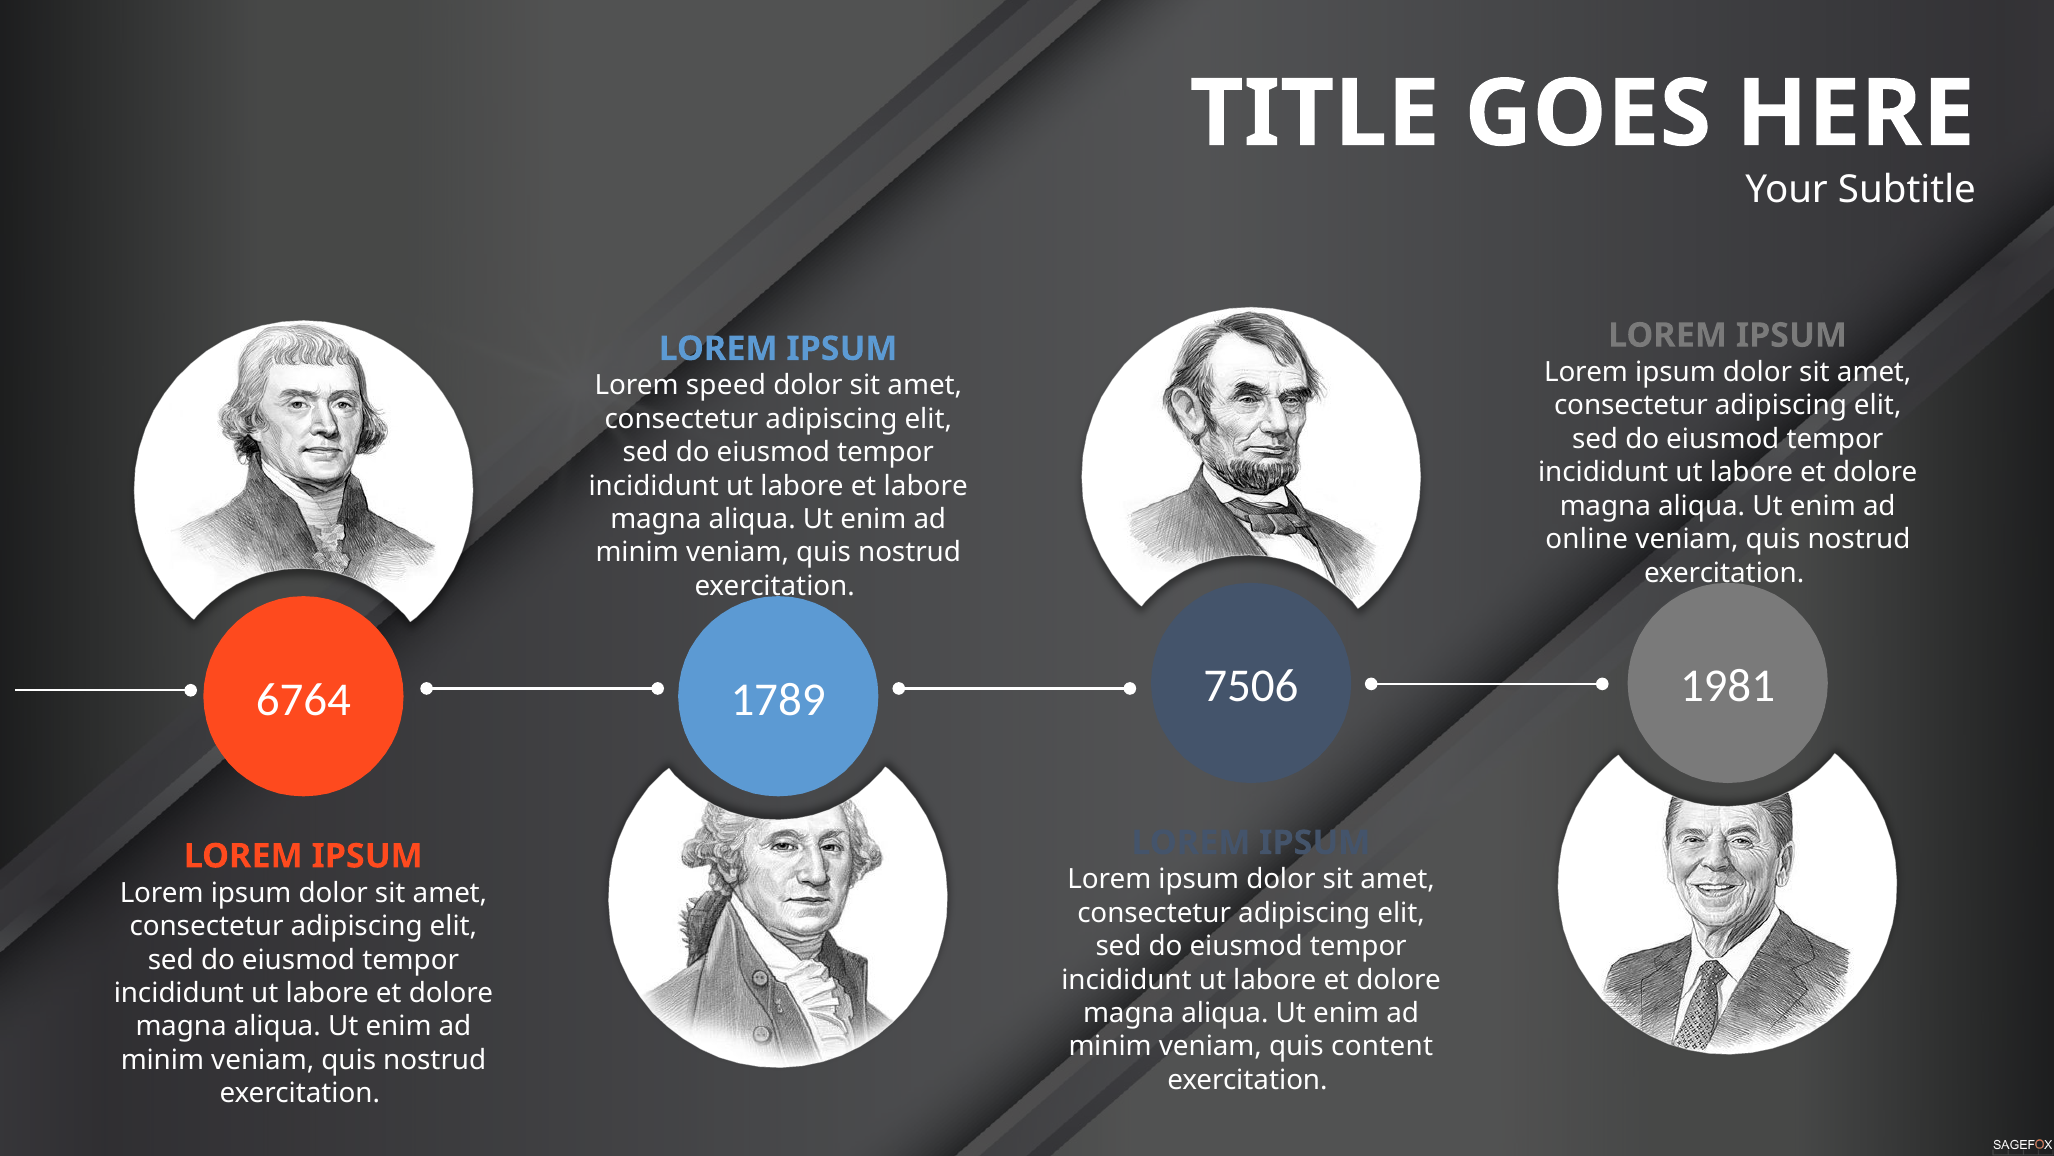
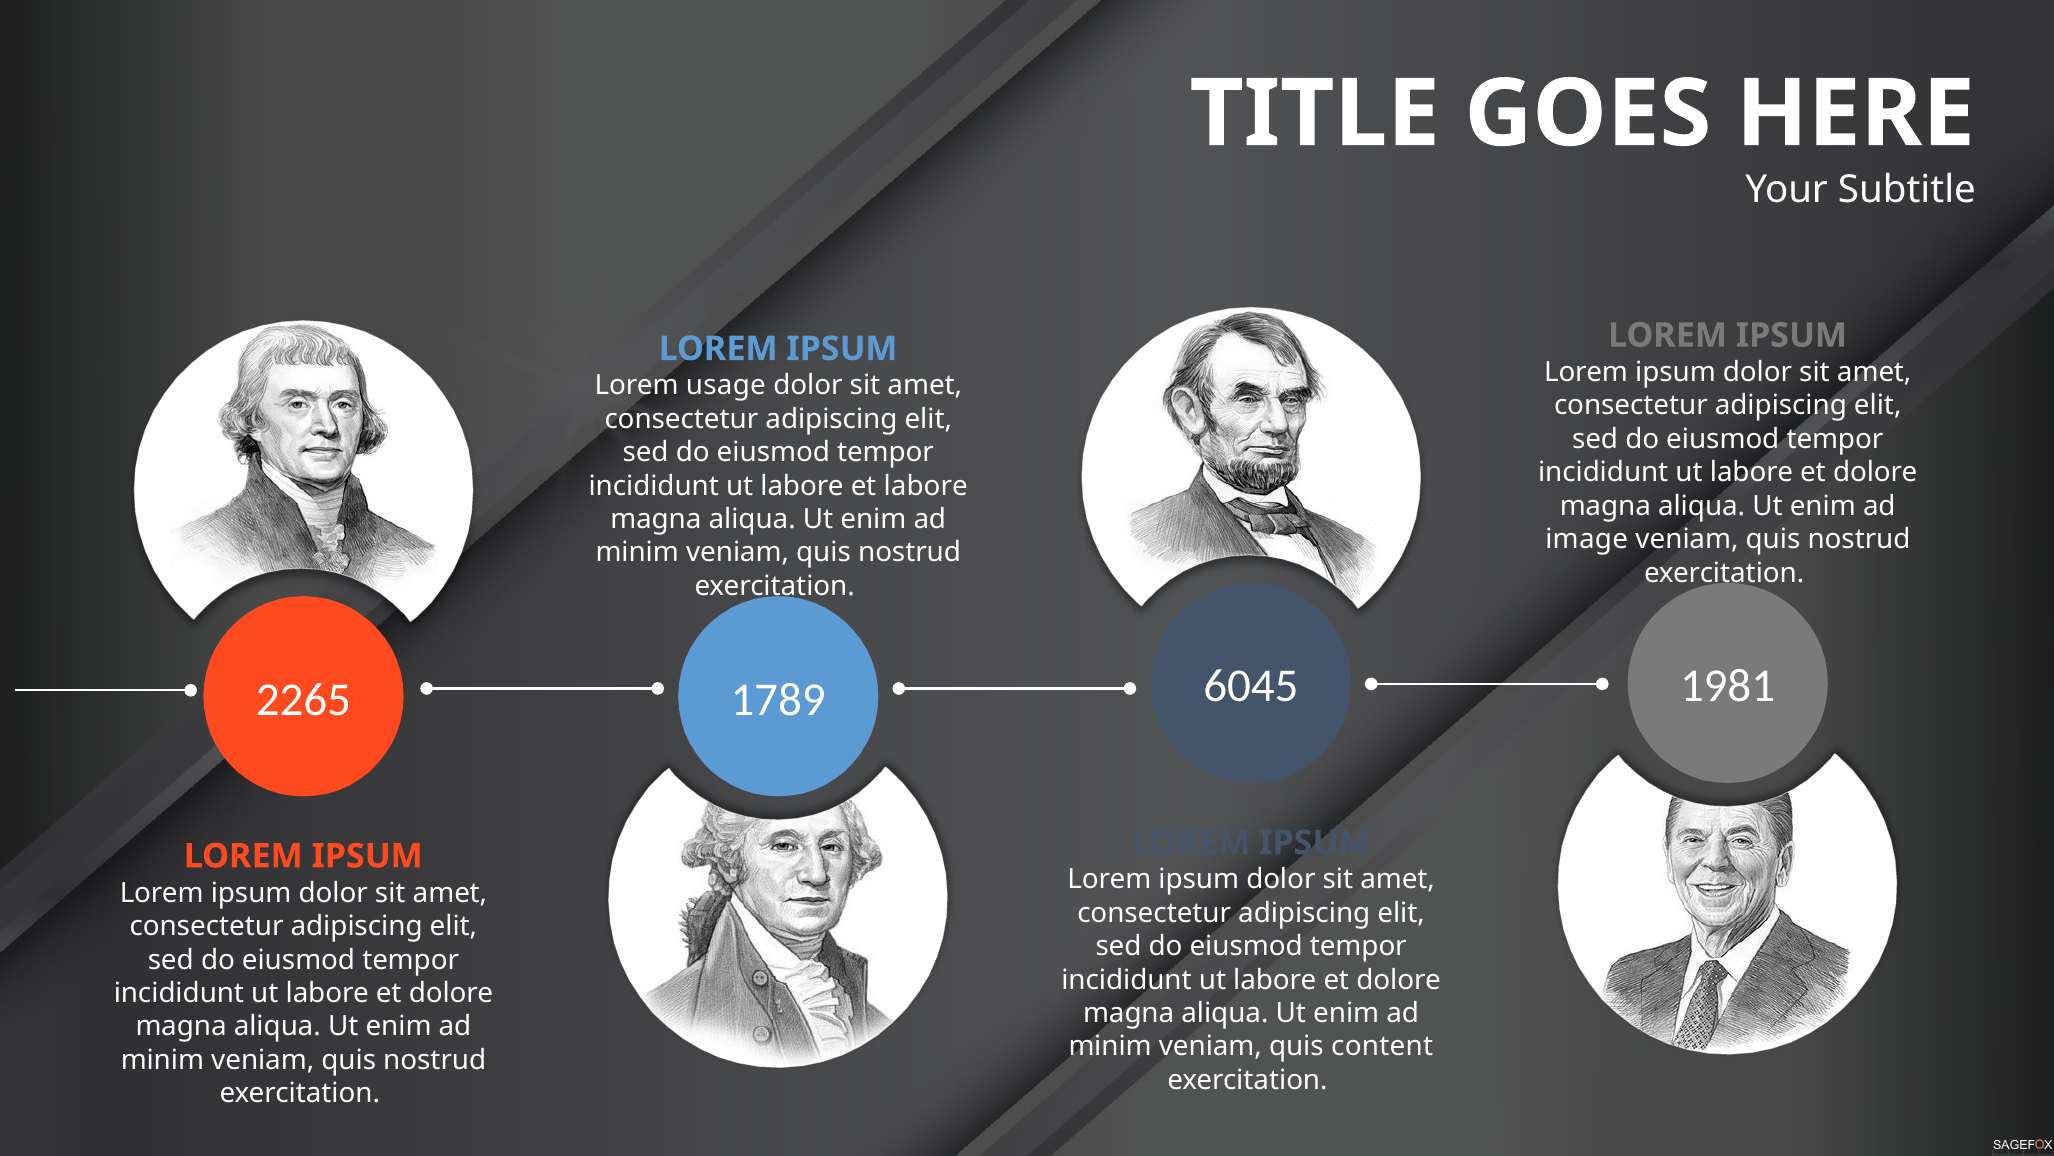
speed: speed -> usage
online: online -> image
7506: 7506 -> 6045
6764: 6764 -> 2265
